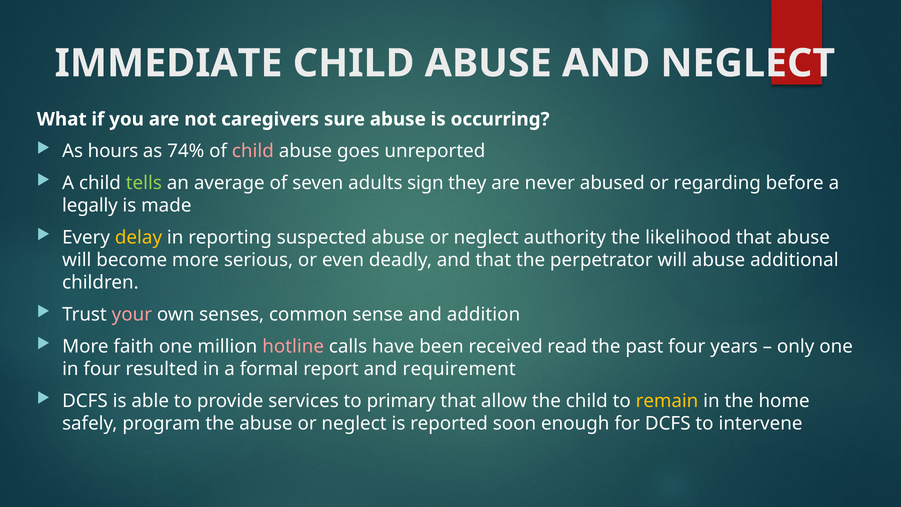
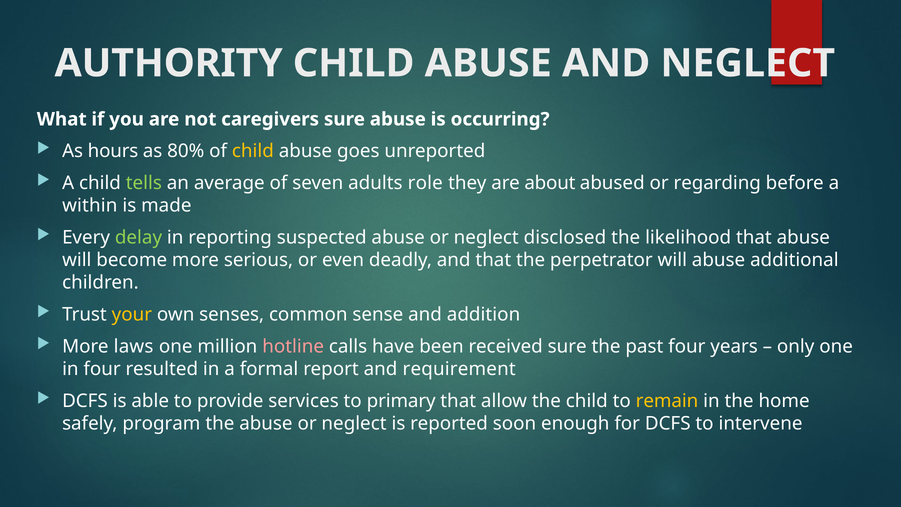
IMMEDIATE: IMMEDIATE -> AUTHORITY
74%: 74% -> 80%
child at (253, 151) colour: pink -> yellow
sign: sign -> role
never: never -> about
legally: legally -> within
delay colour: yellow -> light green
authority: authority -> disclosed
your colour: pink -> yellow
faith: faith -> laws
received read: read -> sure
